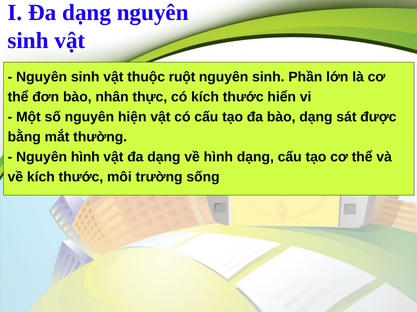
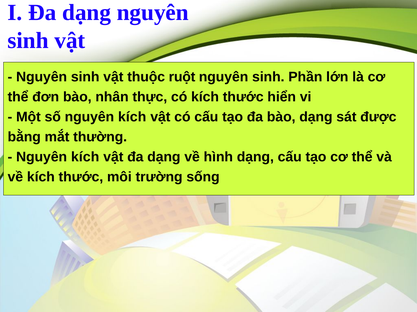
số nguyên hiện: hiện -> kích
hình at (85, 157): hình -> kích
